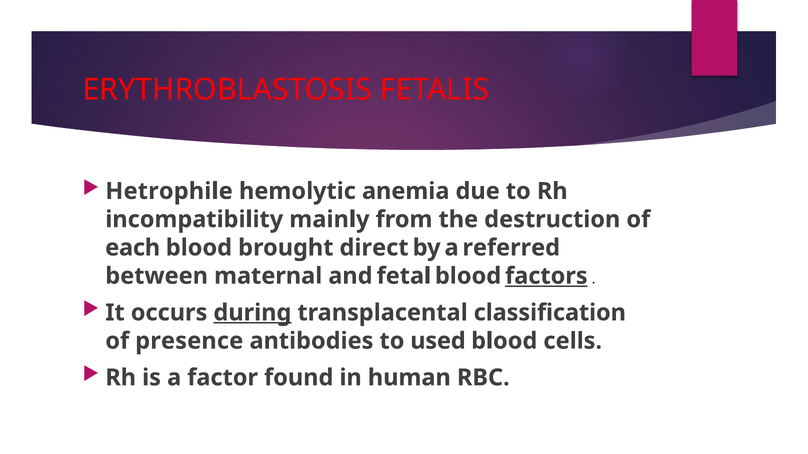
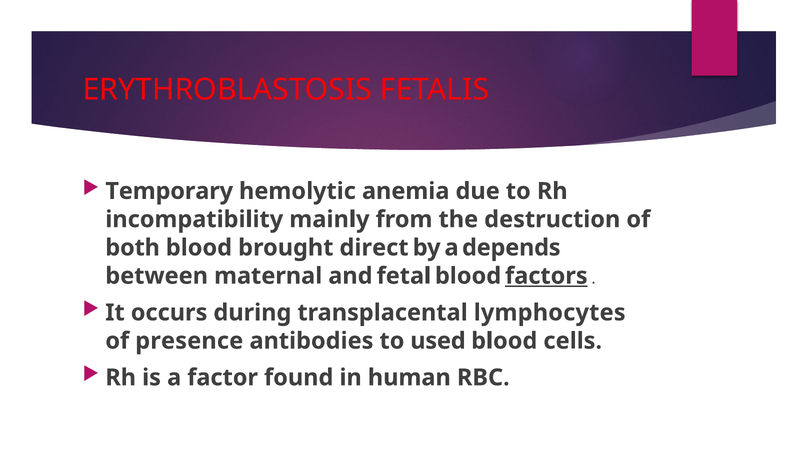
Hetrophile: Hetrophile -> Temporary
each: each -> both
referred: referred -> depends
during underline: present -> none
classification: classification -> lymphocytes
